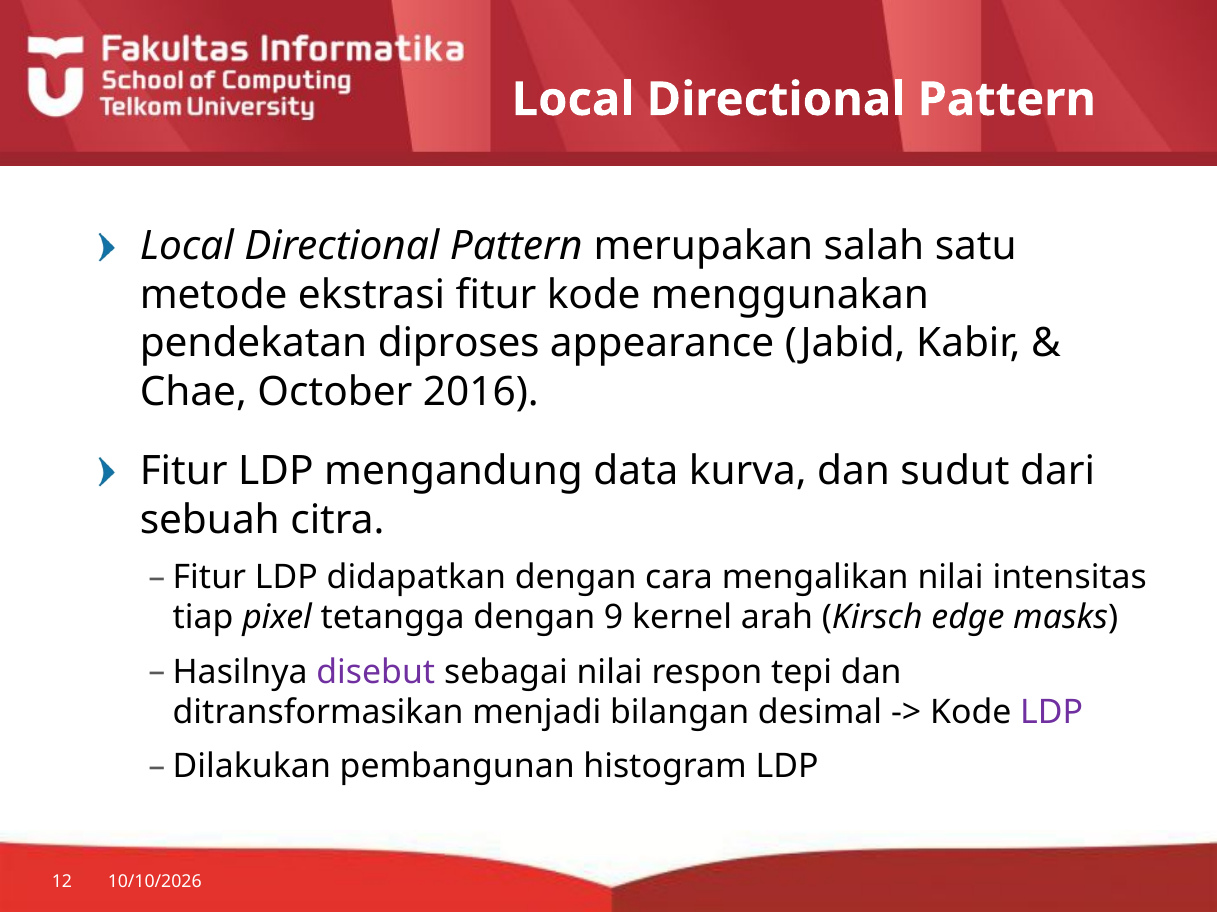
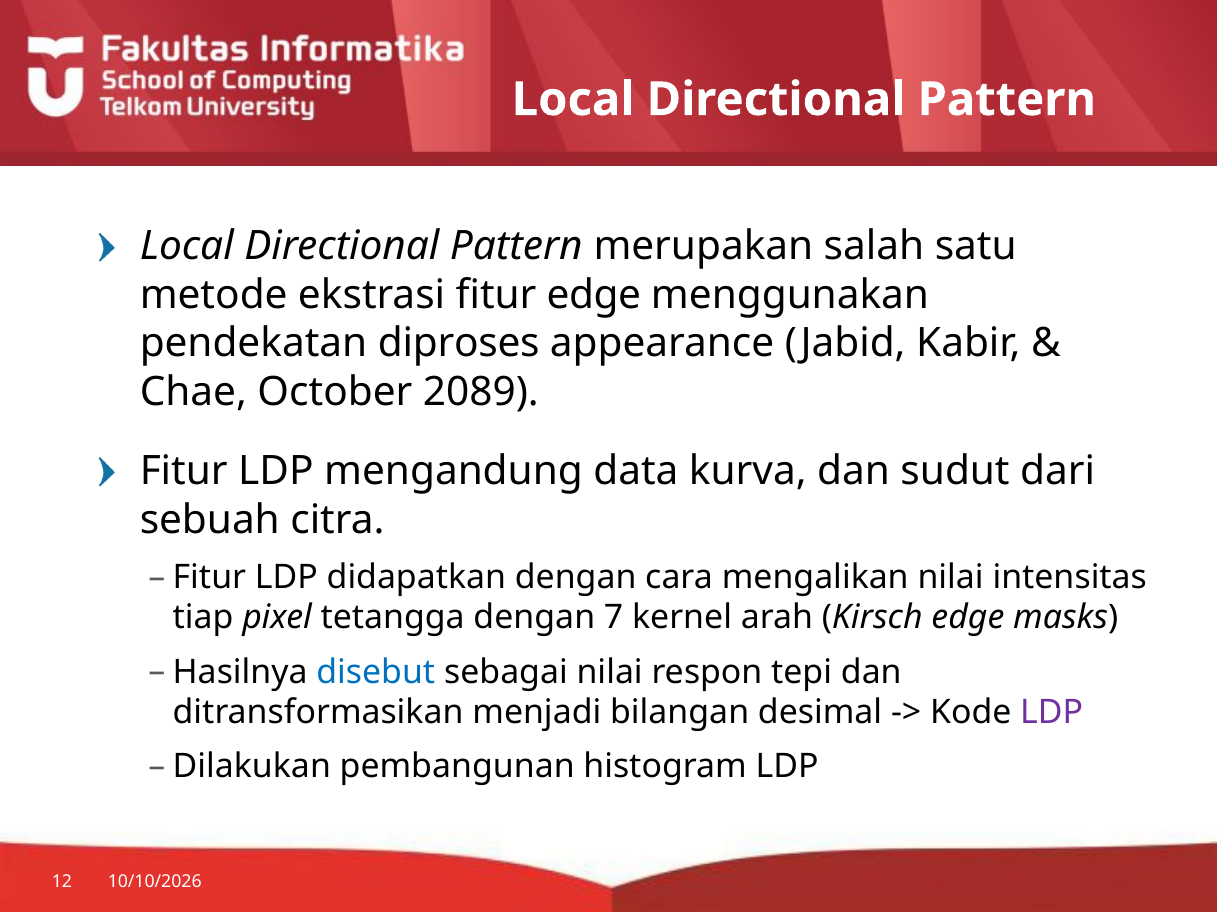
fitur kode: kode -> edge
2016: 2016 -> 2089
9: 9 -> 7
disebut colour: purple -> blue
